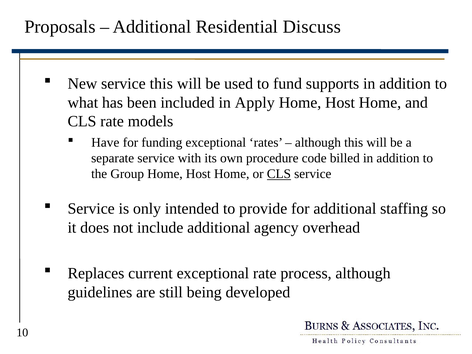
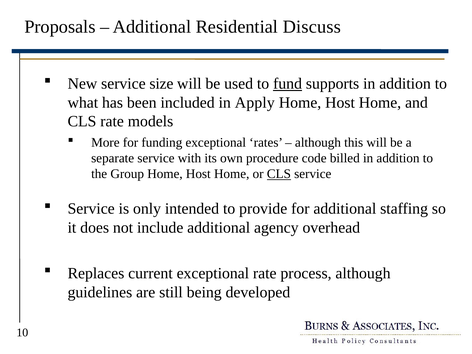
service this: this -> size
fund underline: none -> present
Have: Have -> More
